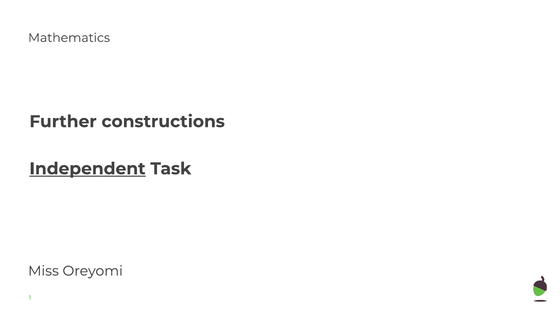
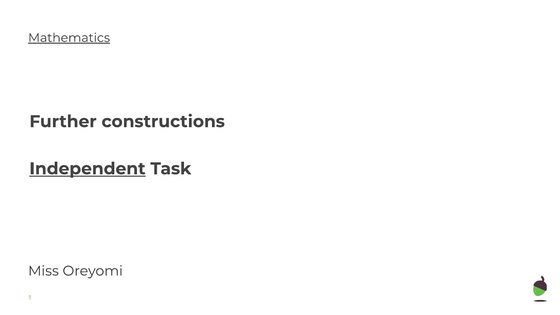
Mathematics underline: none -> present
